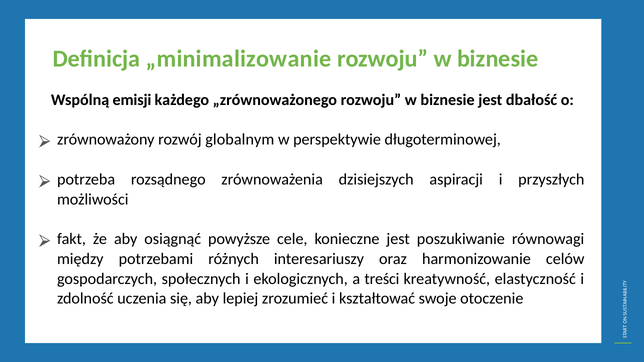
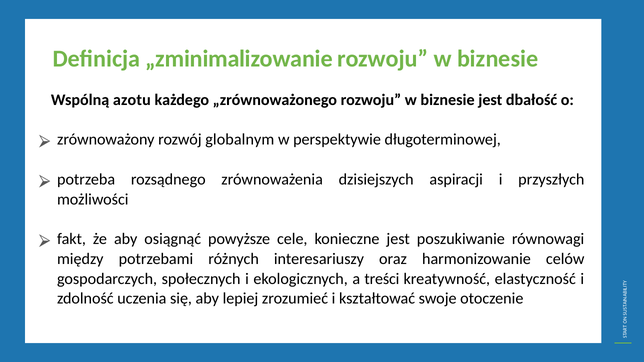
„minimalizowanie: „minimalizowanie -> „zminimalizowanie
emisji: emisji -> azotu
